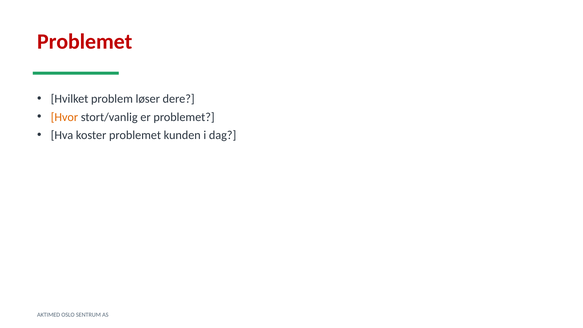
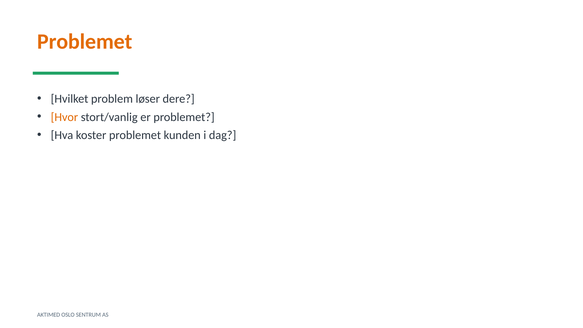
Problemet at (85, 42) colour: red -> orange
